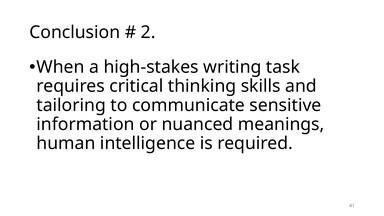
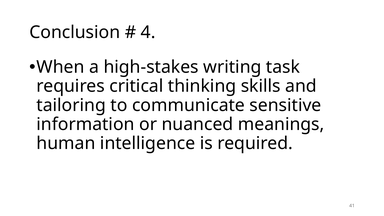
2: 2 -> 4
